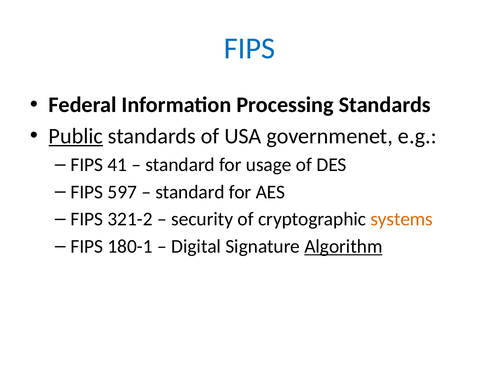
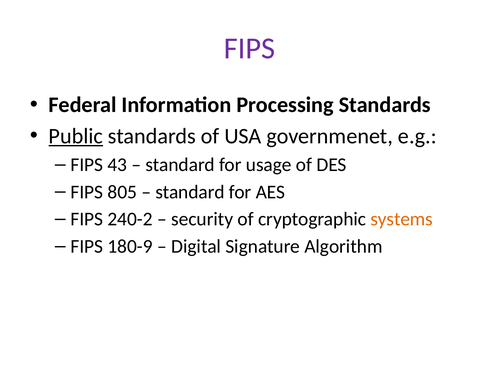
FIPS at (249, 48) colour: blue -> purple
41: 41 -> 43
597: 597 -> 805
321-2: 321-2 -> 240-2
180-1: 180-1 -> 180-9
Algorithm underline: present -> none
